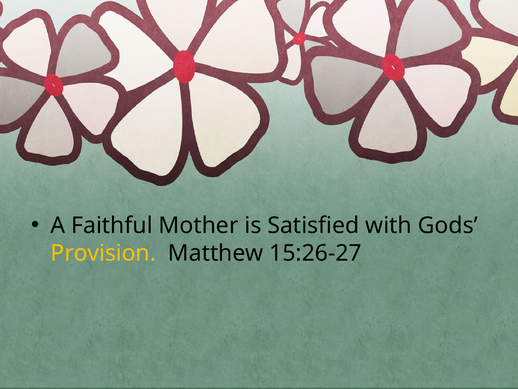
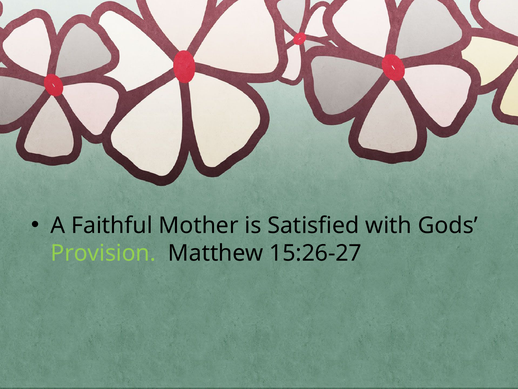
Provision colour: yellow -> light green
